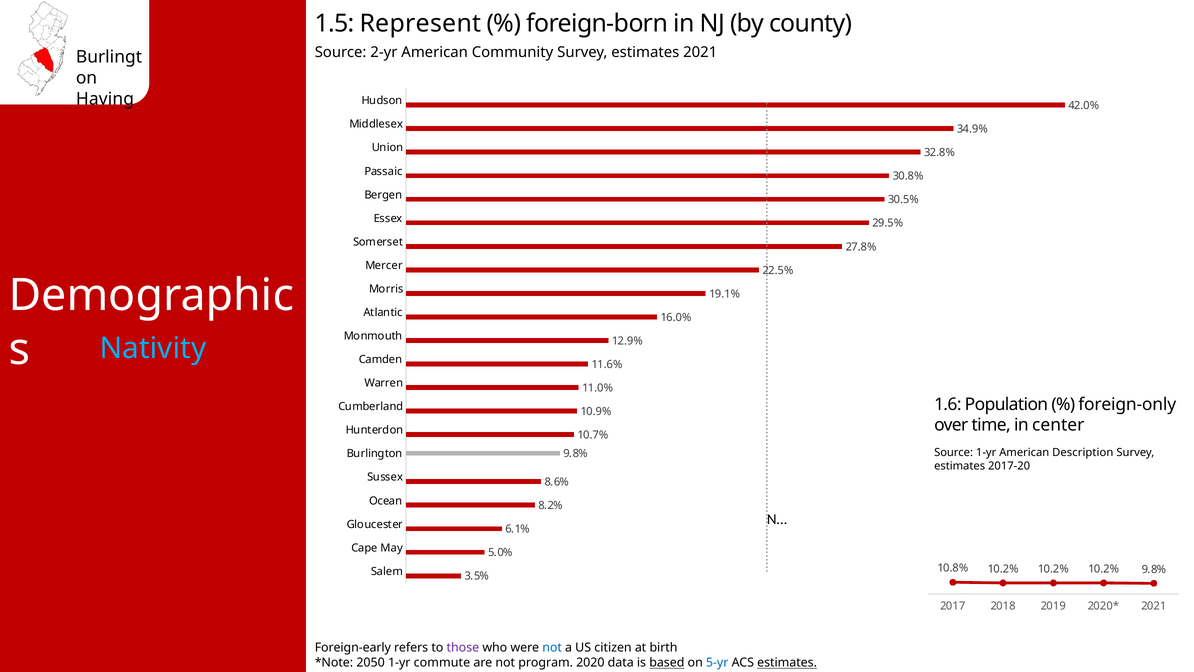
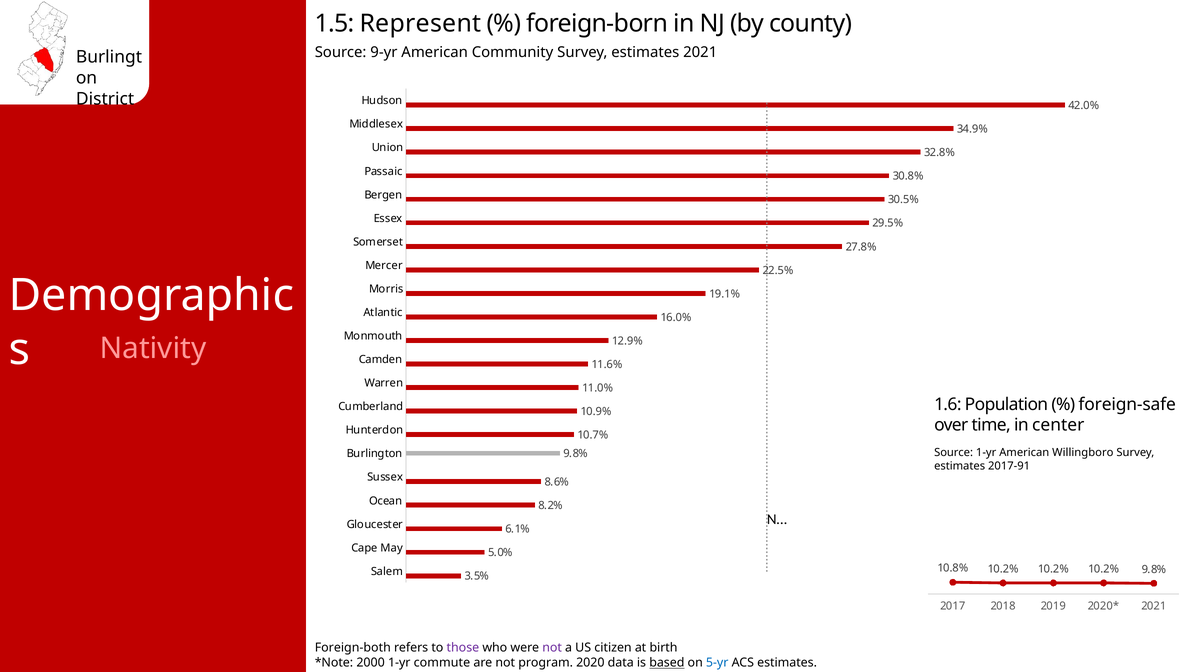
2-yr: 2-yr -> 9-yr
Having: Having -> District
Nativity colour: light blue -> pink
foreign-only: foreign-only -> foreign-safe
Description: Description -> Willingboro
2017-20: 2017-20 -> 2017-91
Foreign-early: Foreign-early -> Foreign-both
not at (552, 647) colour: blue -> purple
2050: 2050 -> 2000
estimates at (787, 662) underline: present -> none
